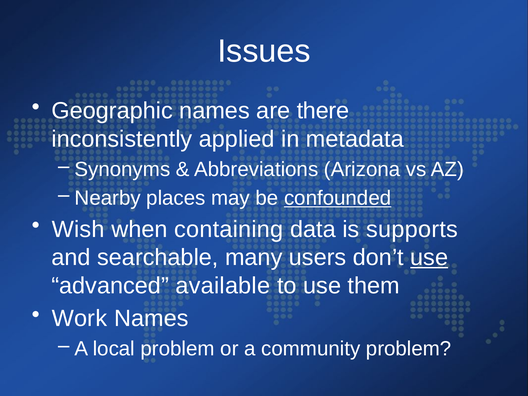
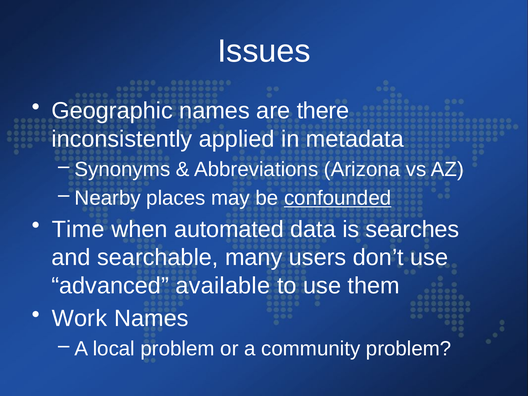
Wish: Wish -> Time
containing: containing -> automated
supports: supports -> searches
use at (429, 258) underline: present -> none
